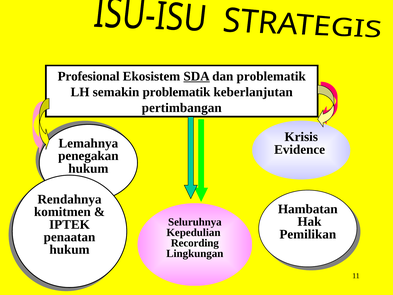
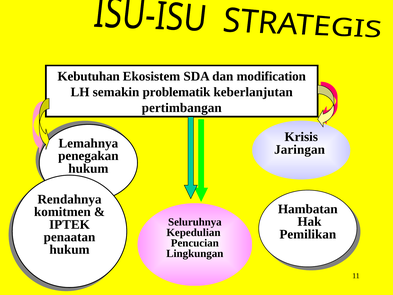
Profesional: Profesional -> Kebutuhan
SDA underline: present -> none
dan problematik: problematik -> modification
Evidence: Evidence -> Jaringan
Recording: Recording -> Pencucian
